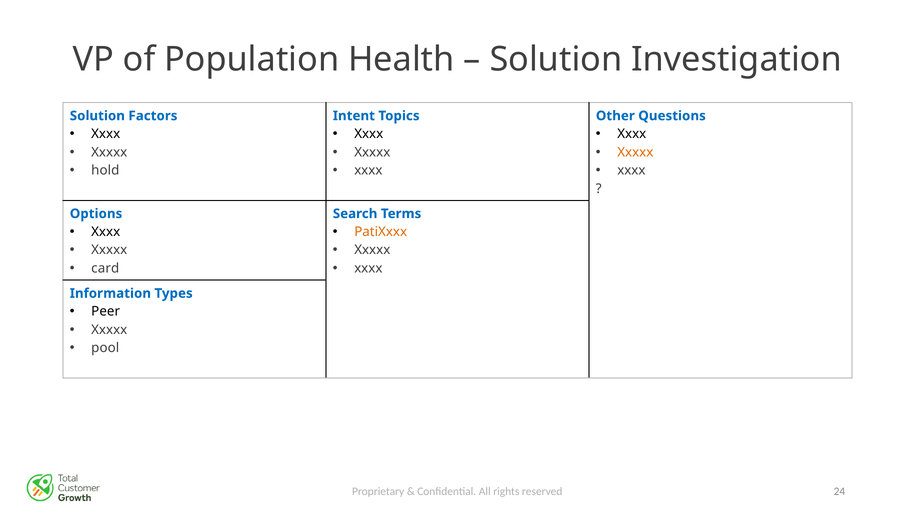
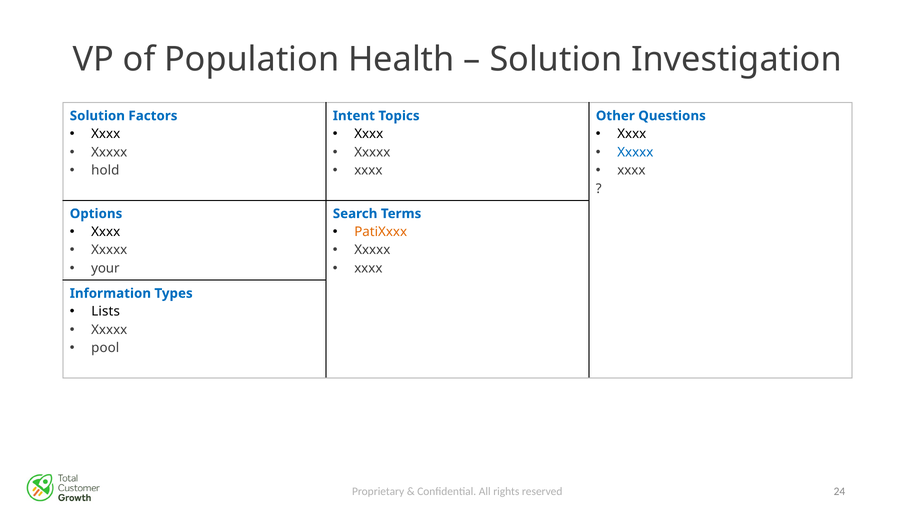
Xxxxx at (635, 152) colour: orange -> blue
card: card -> your
Peer: Peer -> Lists
